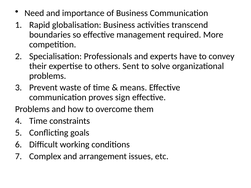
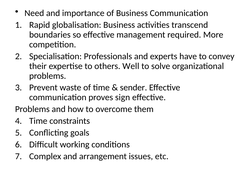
Sent: Sent -> Well
means: means -> sender
